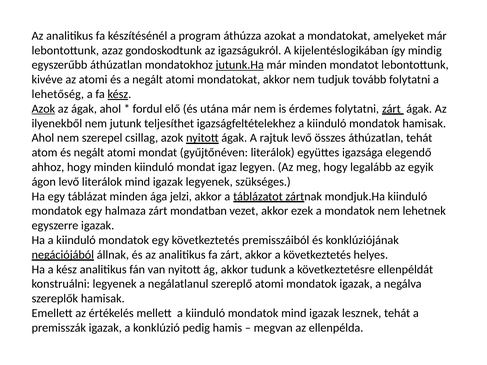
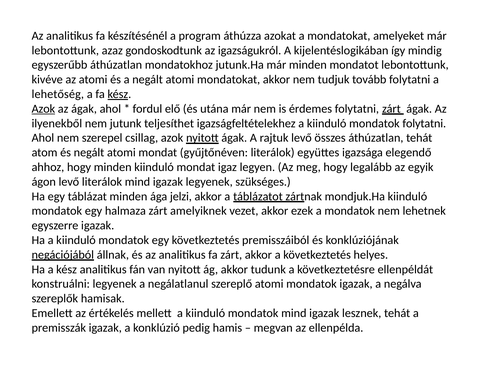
jutunk.Ha underline: present -> none
mondatok hamisak: hamisak -> folytatni
mondatban: mondatban -> amelyiknek
